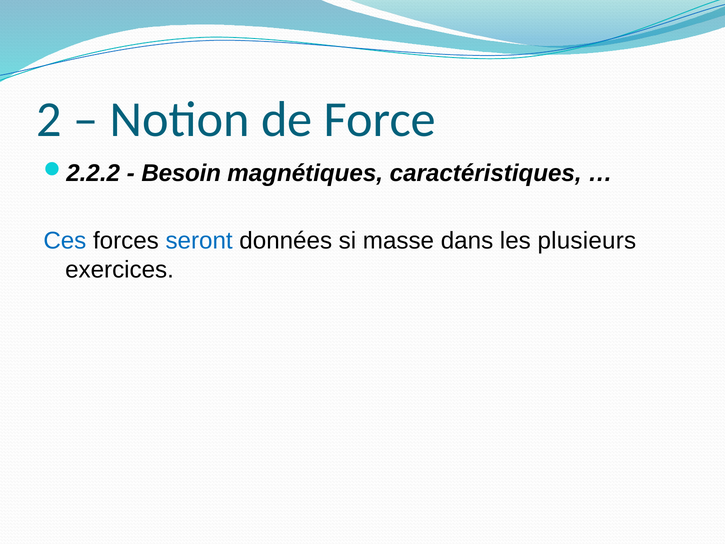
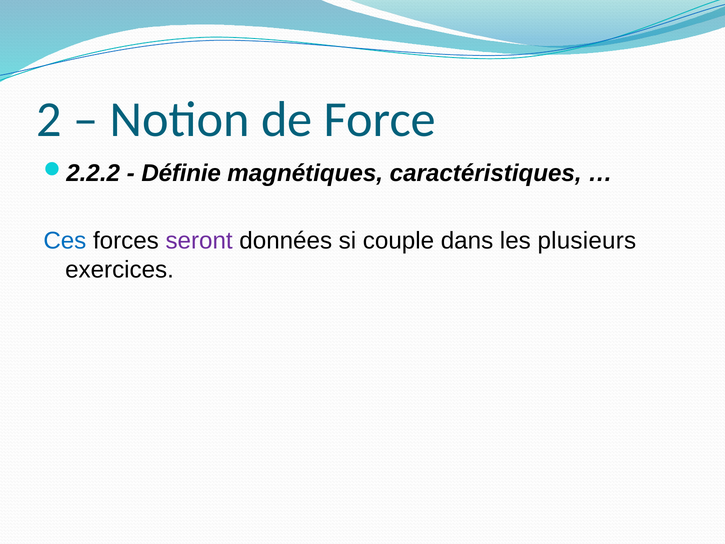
Besoin: Besoin -> Définie
seront colour: blue -> purple
masse: masse -> couple
